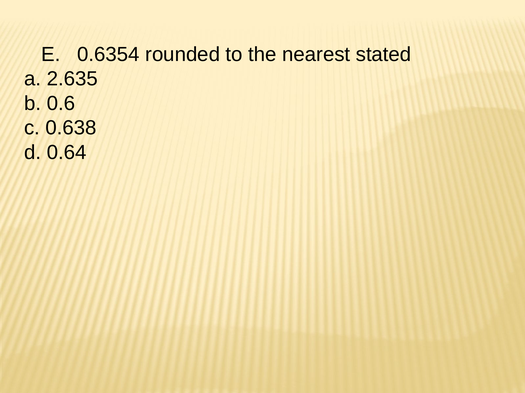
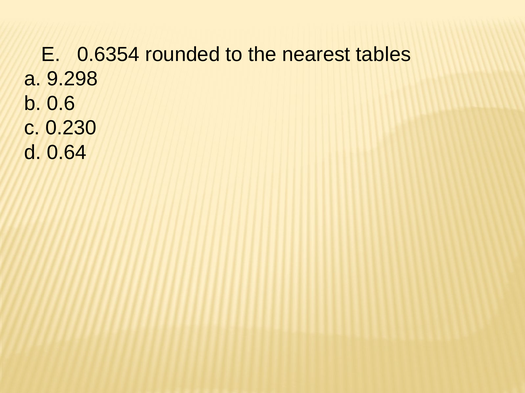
stated: stated -> tables
2.635: 2.635 -> 9.298
0.638: 0.638 -> 0.230
